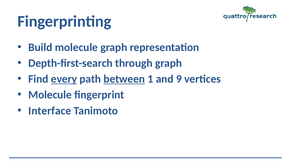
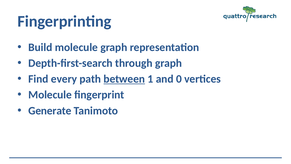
every underline: present -> none
9: 9 -> 0
Interface: Interface -> Generate
